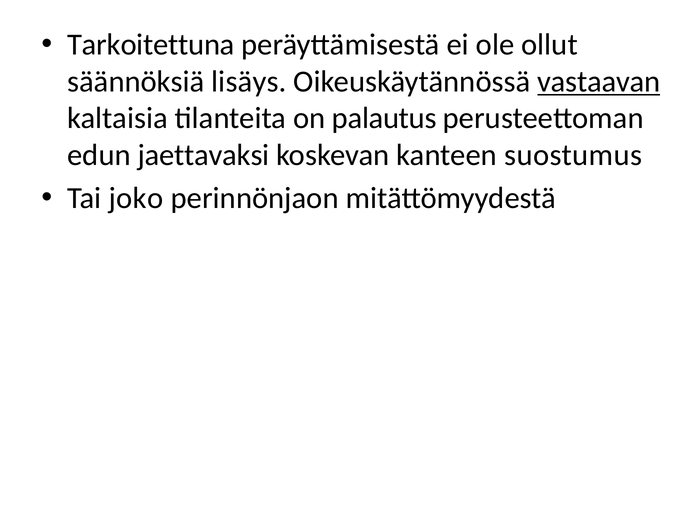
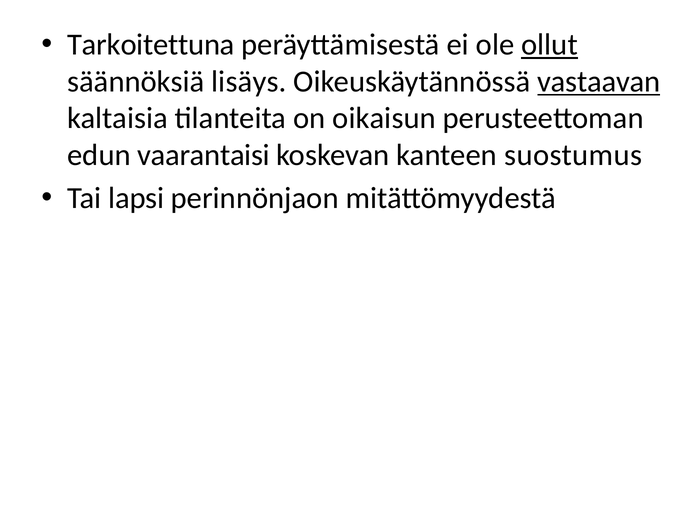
ollut underline: none -> present
palautus: palautus -> oikaisun
jaettavaksi: jaettavaksi -> vaarantaisi
joko: joko -> lapsi
